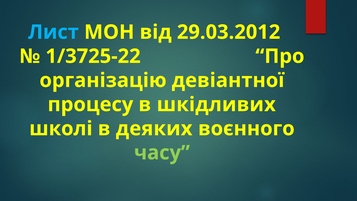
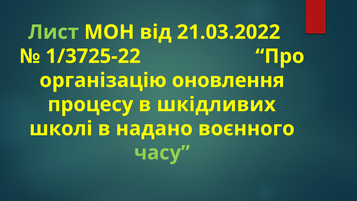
Лист colour: light blue -> light green
29.03.2012: 29.03.2012 -> 21.03.2022
девіантної: девіантної -> оновлення
деяких: деяких -> надано
